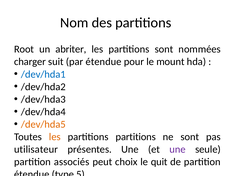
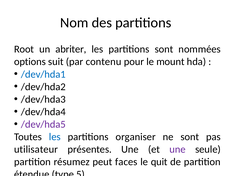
charger: charger -> options
par étendue: étendue -> contenu
/dev/hda5 colour: orange -> purple
les at (55, 137) colour: orange -> blue
partitions partitions: partitions -> organiser
associés: associés -> résumez
choix: choix -> faces
